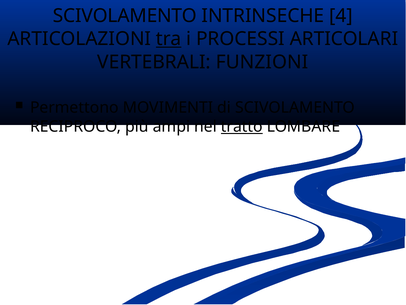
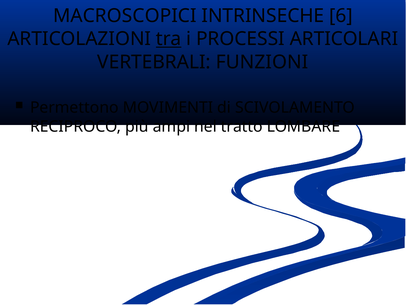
SCIVOLAMENTO at (125, 16): SCIVOLAMENTO -> MACROSCOPICI
4: 4 -> 6
tratto underline: present -> none
